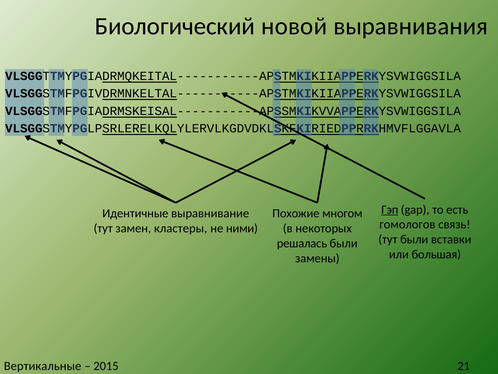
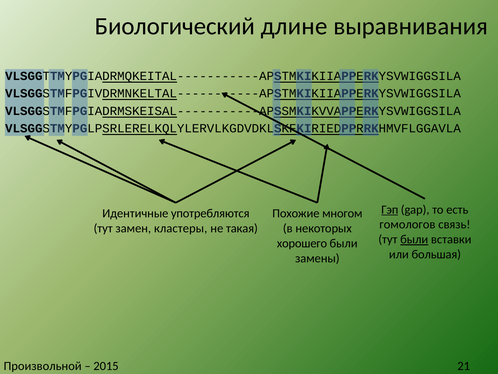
новой: новой -> длине
выравнивание: выравнивание -> употребляются
ними: ними -> такая
были at (414, 239) underline: none -> present
решалась: решалась -> хорошего
Вертикальные: Вертикальные -> Произвольной
